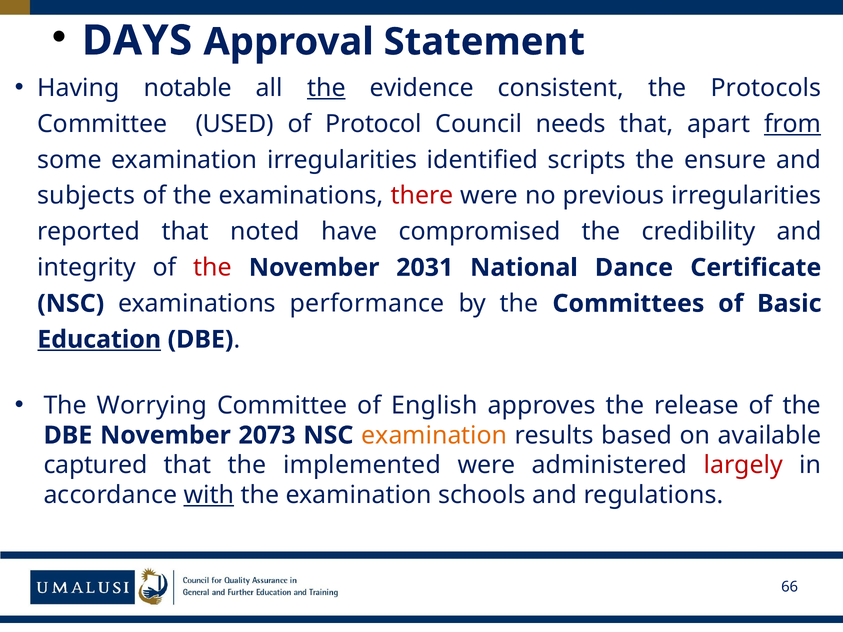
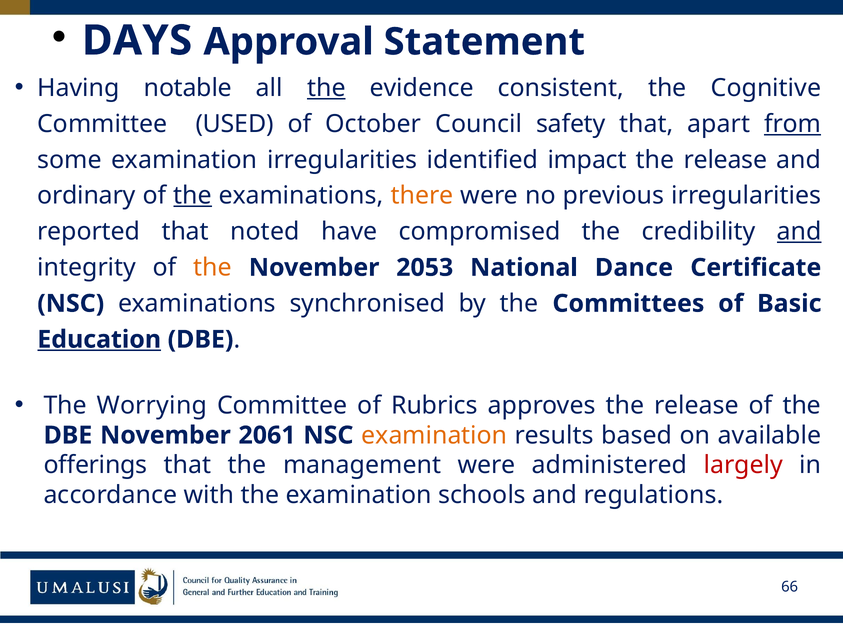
Protocols: Protocols -> Cognitive
Protocol: Protocol -> October
needs: needs -> safety
scripts: scripts -> impact
ensure at (725, 160): ensure -> release
subjects: subjects -> ordinary
the at (193, 196) underline: none -> present
there colour: red -> orange
and at (799, 232) underline: none -> present
the at (212, 268) colour: red -> orange
2031: 2031 -> 2053
performance: performance -> synchronised
English: English -> Rubrics
2073: 2073 -> 2061
captured: captured -> offerings
implemented: implemented -> management
with underline: present -> none
